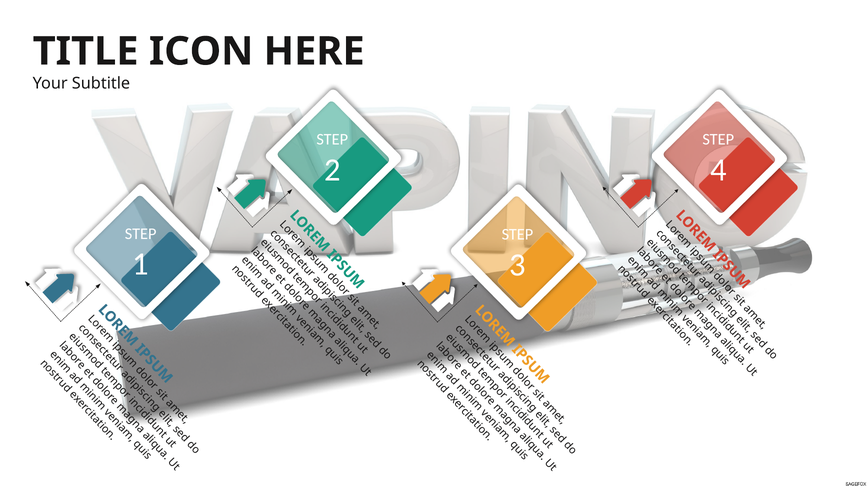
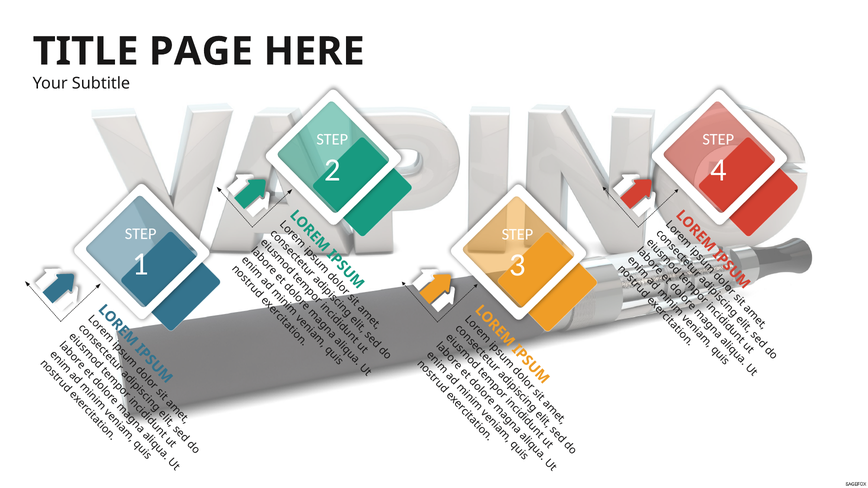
ICON: ICON -> PAGE
